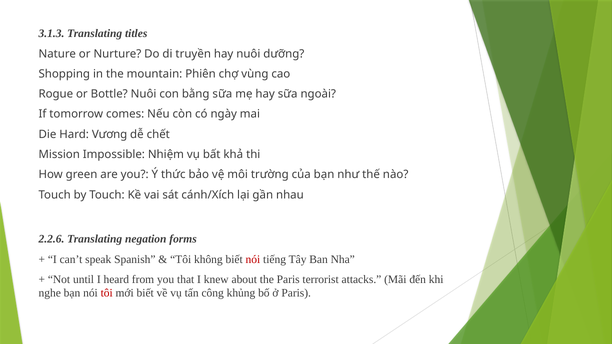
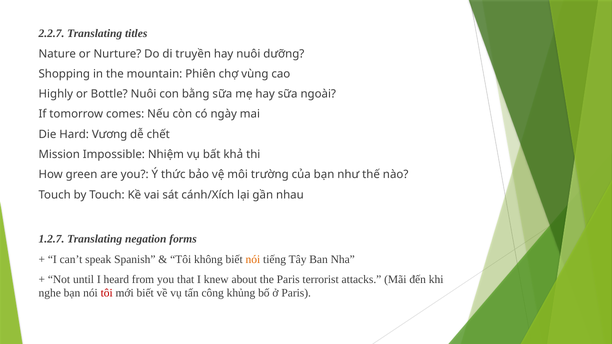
3.1.3: 3.1.3 -> 2.2.7
Rogue: Rogue -> Highly
2.2.6: 2.2.6 -> 1.2.7
nói at (253, 259) colour: red -> orange
